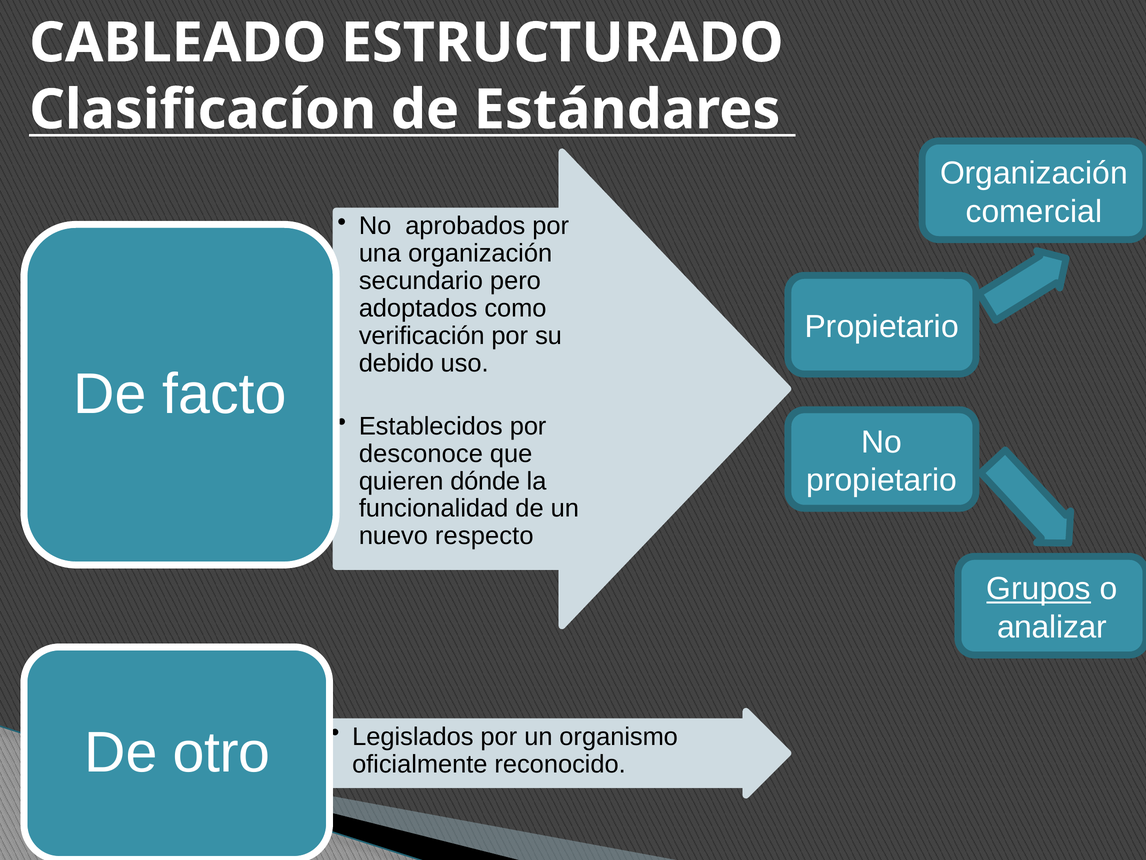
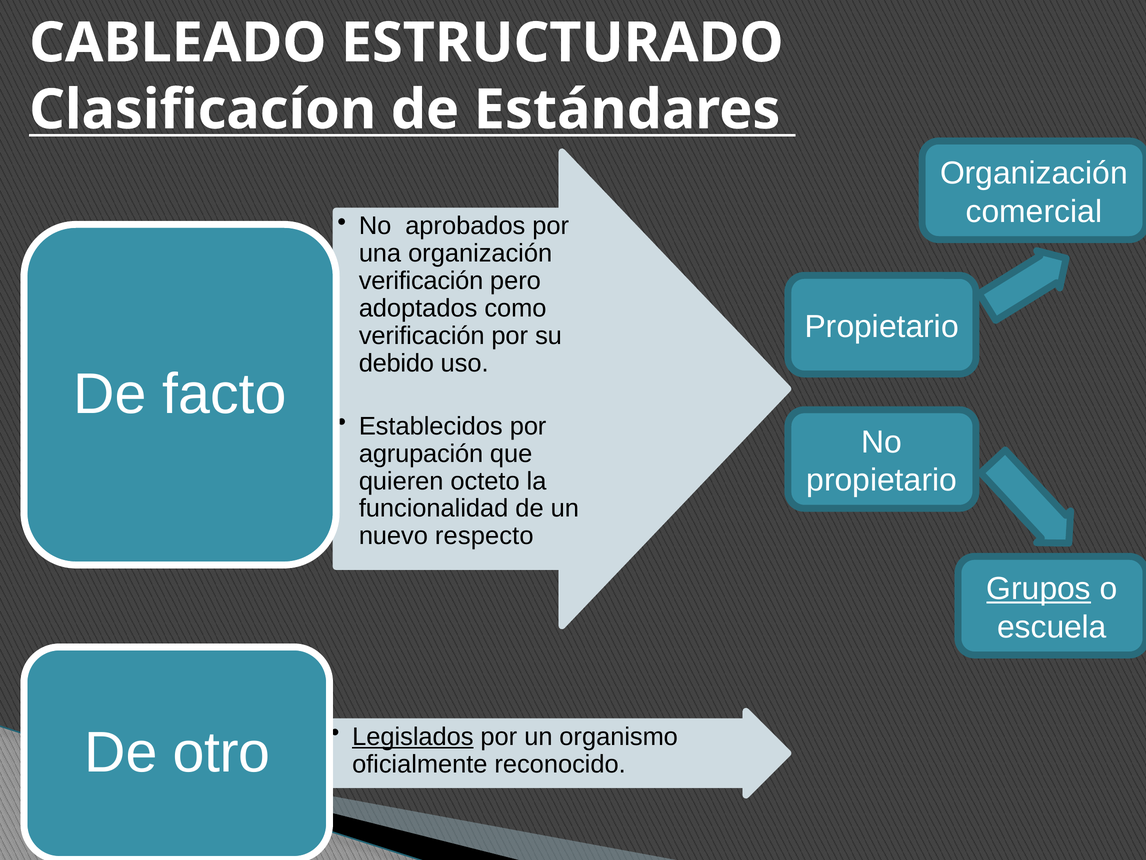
secundario at (421, 281): secundario -> verificación
desconoce: desconoce -> agrupación
dónde: dónde -> octeto
analizar: analizar -> escuela
Legislados underline: none -> present
